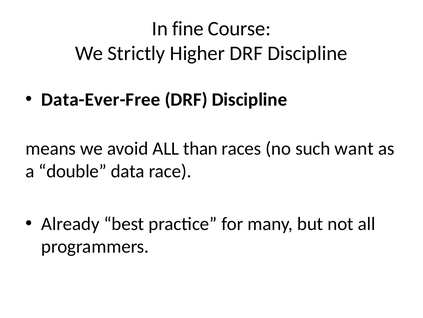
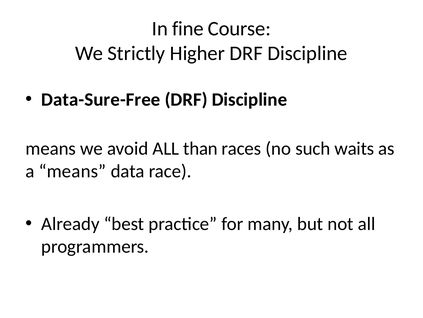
Data-Ever-Free: Data-Ever-Free -> Data-Sure-Free
want: want -> waits
a double: double -> means
